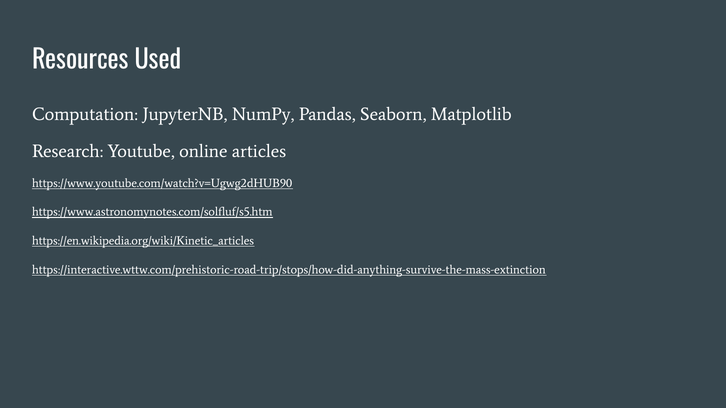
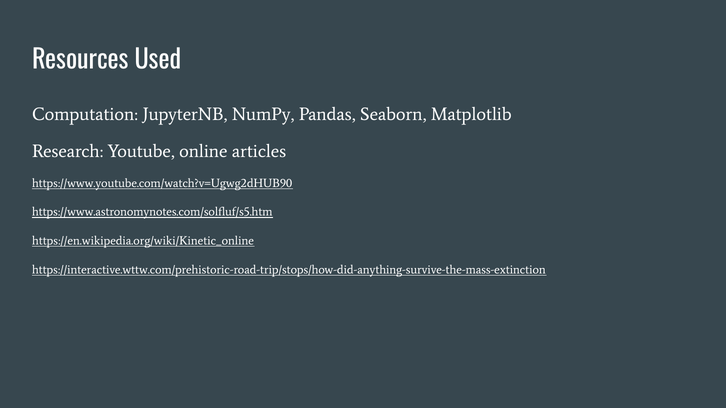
https://en.wikipedia.org/wiki/Kinetic_articles: https://en.wikipedia.org/wiki/Kinetic_articles -> https://en.wikipedia.org/wiki/Kinetic_online
